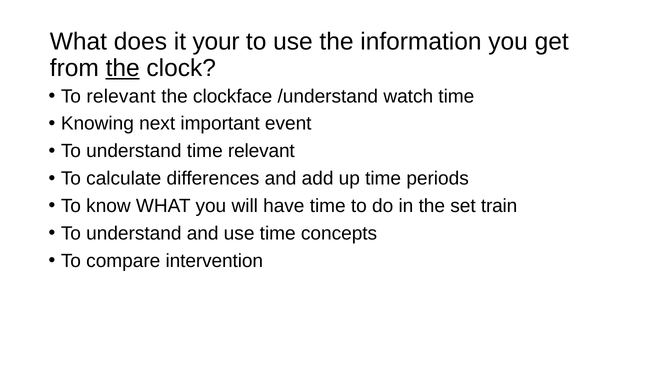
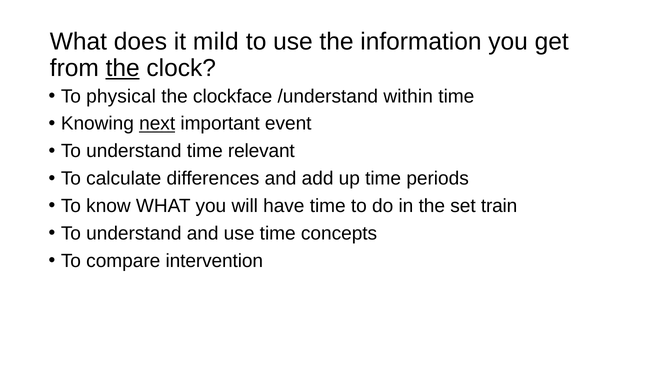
your: your -> mild
To relevant: relevant -> physical
watch: watch -> within
next underline: none -> present
